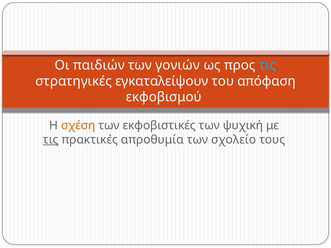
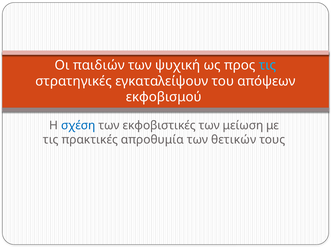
γονιών: γονιών -> ψυχική
απόφαση: απόφαση -> απόψεων
σχέση colour: orange -> blue
ψυχική: ψυχική -> μείωση
τις at (51, 140) underline: present -> none
σχολείο: σχολείο -> θετικών
